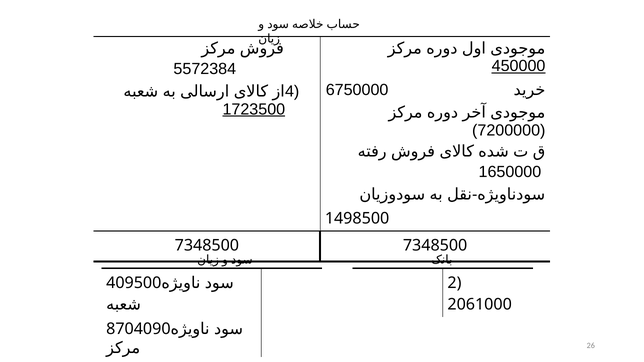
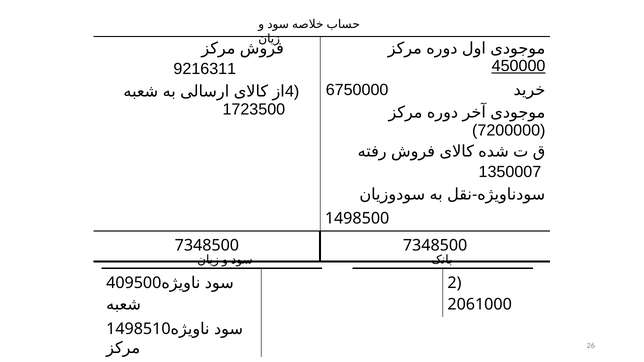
5572384: 5572384 -> 9216311
1723500 underline: present -> none
1650000: 1650000 -> 1350007
8704090: 8704090 -> 1498510
